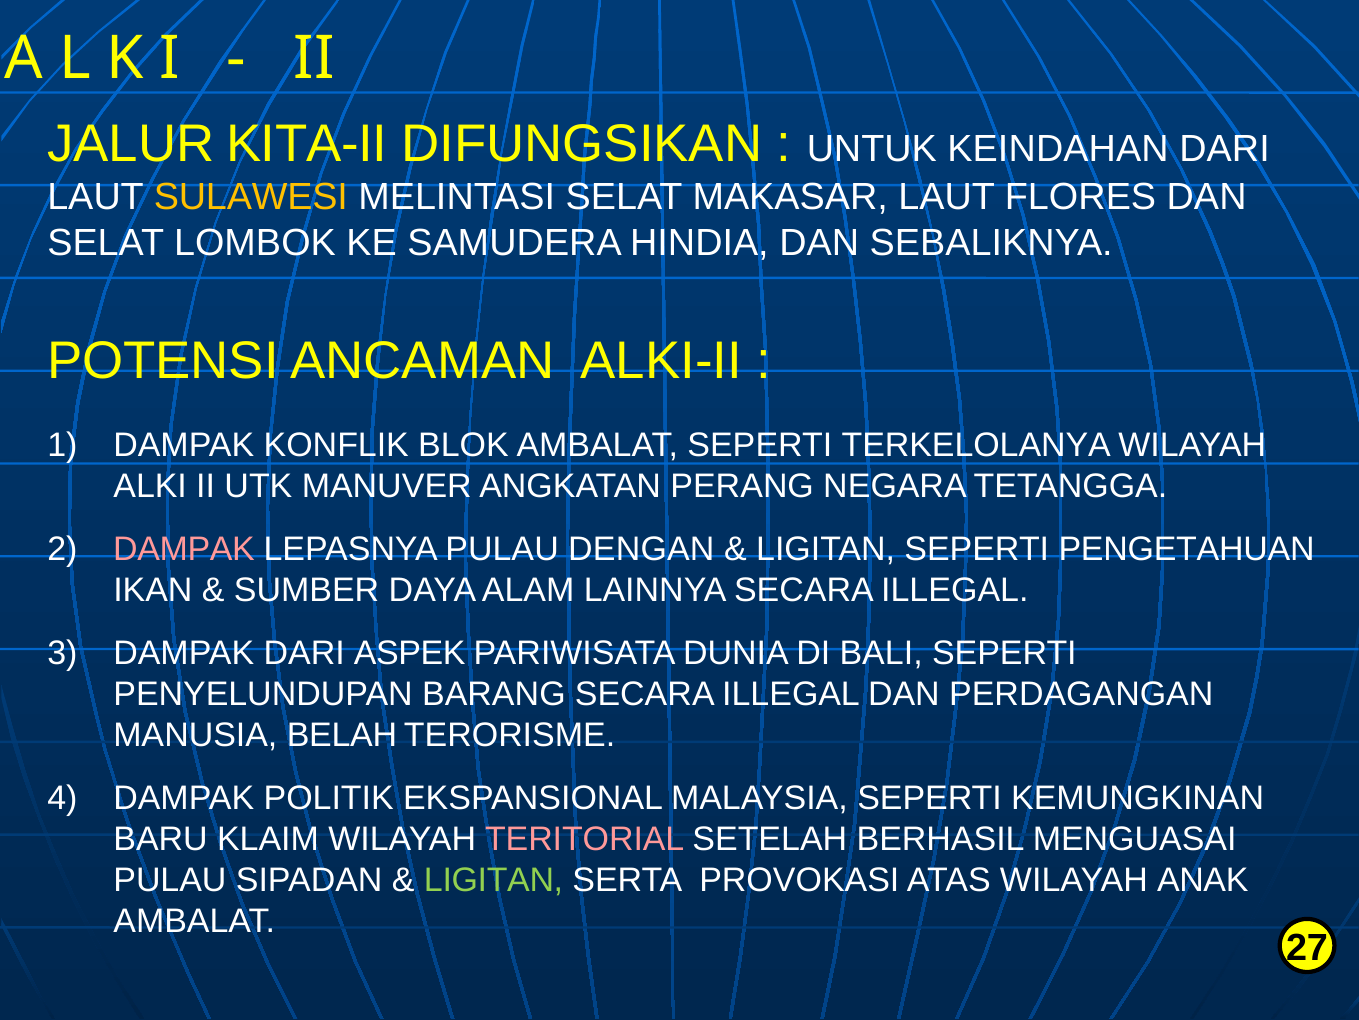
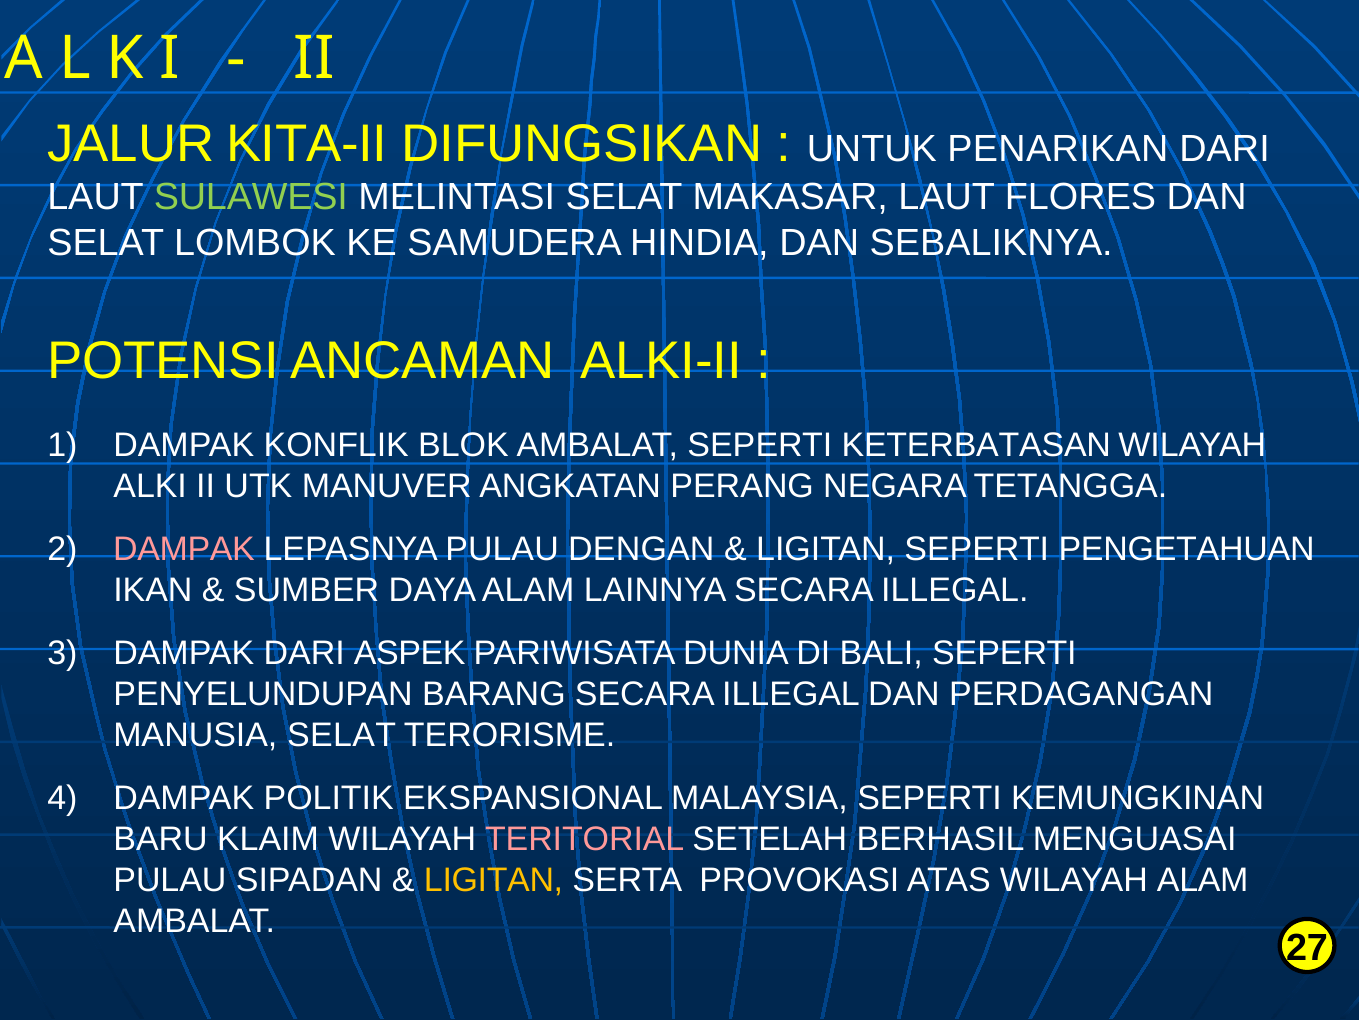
KEINDAHAN: KEINDAHAN -> PENARIKAN
SULAWESI colour: yellow -> light green
TERKELOLANYA: TERKELOLANYA -> KETERBATASAN
MANUSIA BELAH: BELAH -> SELAT
LIGITAN at (494, 880) colour: light green -> yellow
WILAYAH ANAK: ANAK -> ALAM
